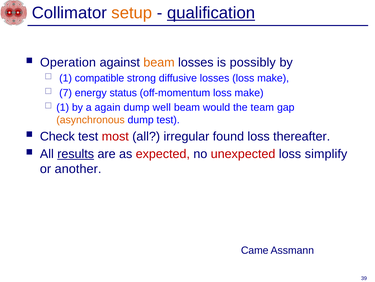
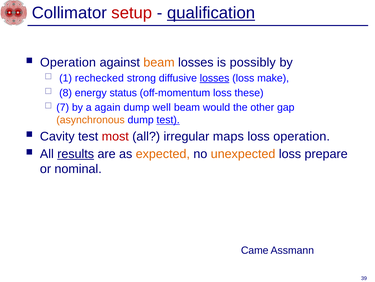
setup colour: orange -> red
compatible: compatible -> rechecked
losses at (215, 78) underline: none -> present
7: 7 -> 8
off-momentum loss make: make -> these
1 at (63, 107): 1 -> 7
team: team -> other
test at (168, 120) underline: none -> present
Check: Check -> Cavity
found: found -> maps
loss thereafter: thereafter -> operation
expected colour: red -> orange
unexpected colour: red -> orange
simplify: simplify -> prepare
another: another -> nominal
